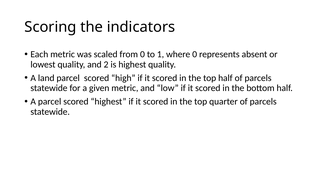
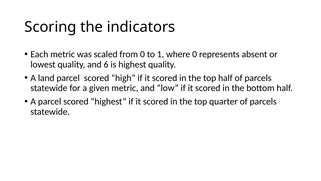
2: 2 -> 6
